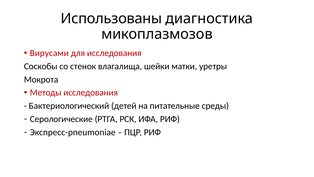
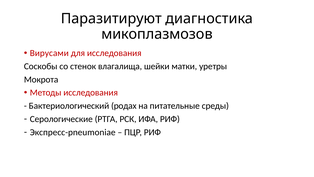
Использованы: Использованы -> Паразитируют
детей: детей -> родах
